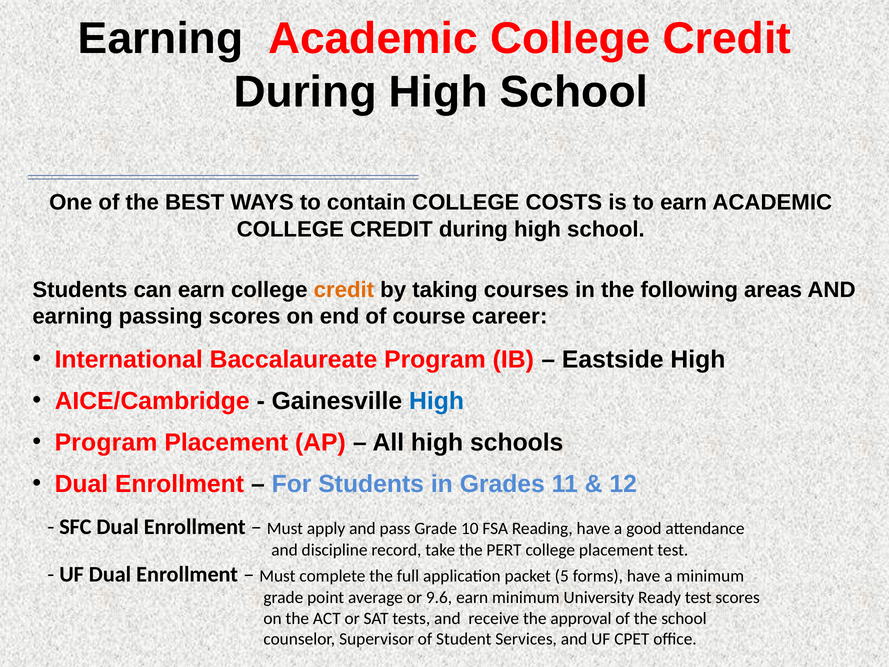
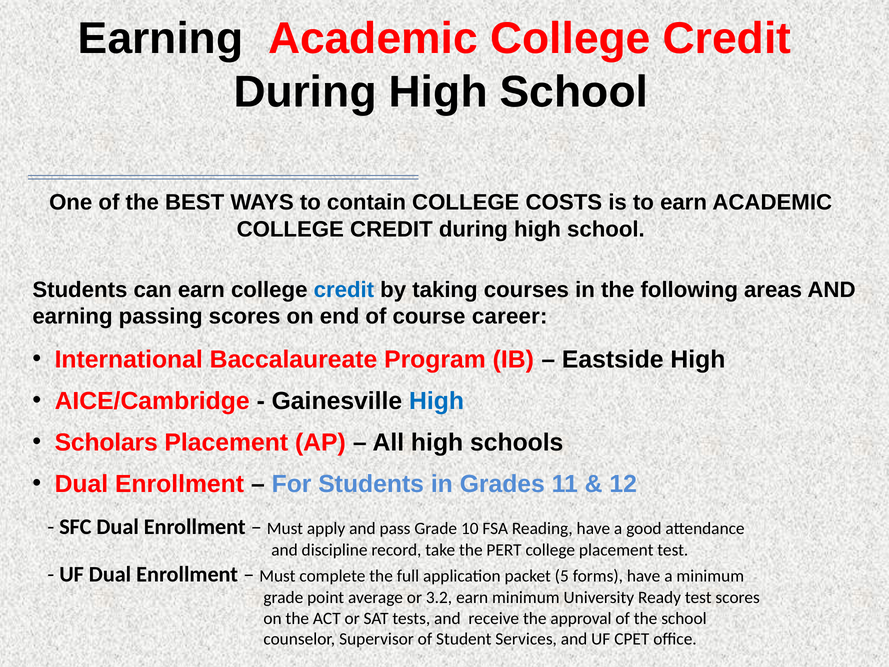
credit at (344, 290) colour: orange -> blue
Program at (106, 442): Program -> Scholars
9.6: 9.6 -> 3.2
